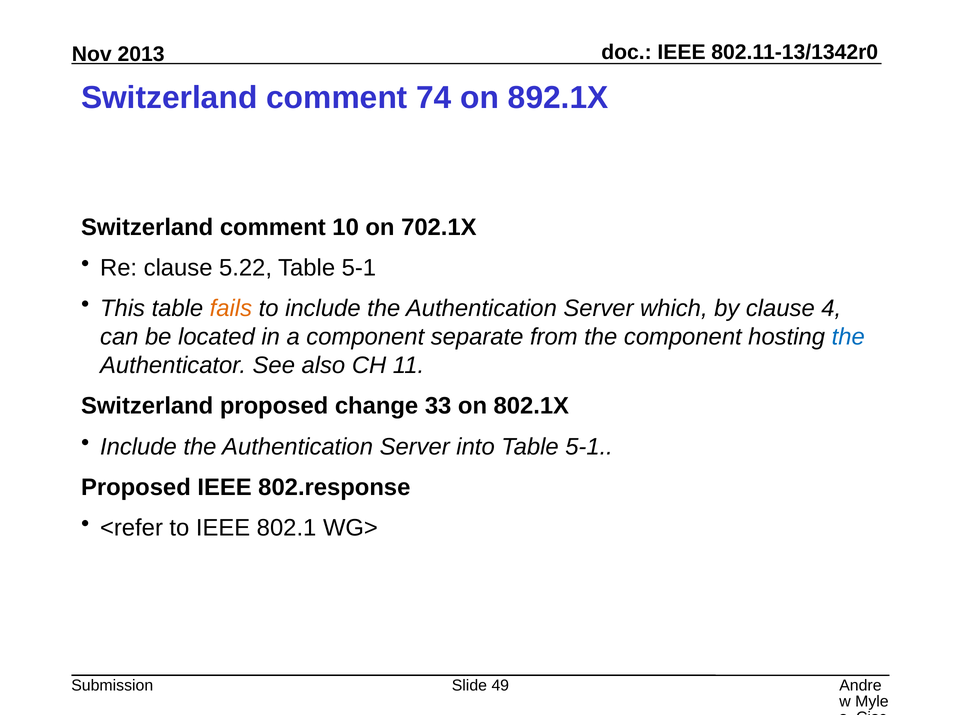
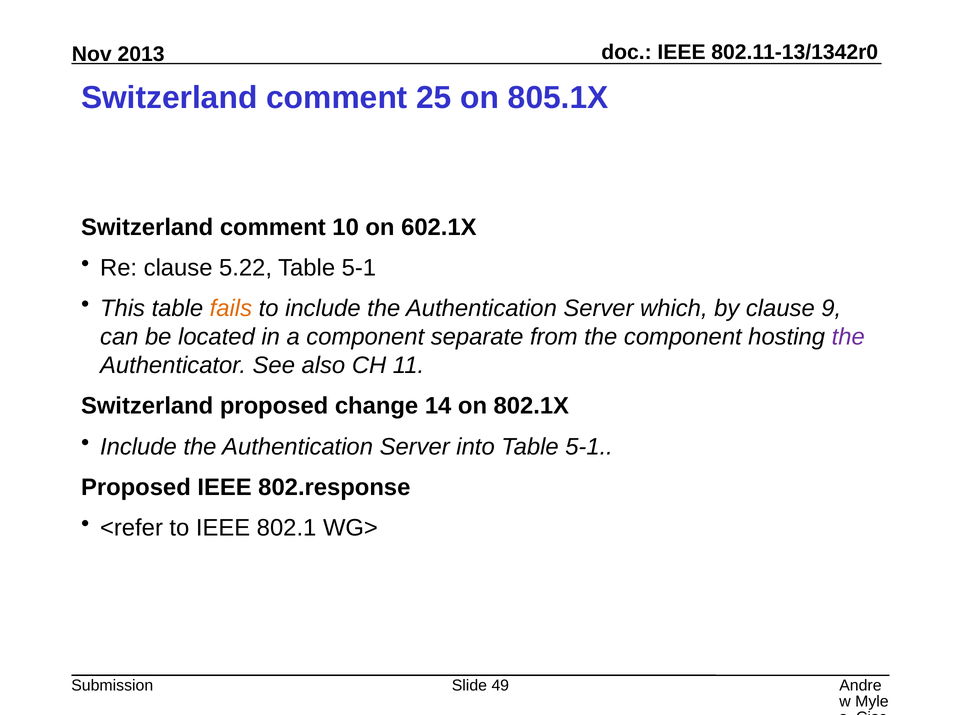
74: 74 -> 25
892.1X: 892.1X -> 805.1X
702.1X: 702.1X -> 602.1X
4: 4 -> 9
the at (848, 337) colour: blue -> purple
33: 33 -> 14
